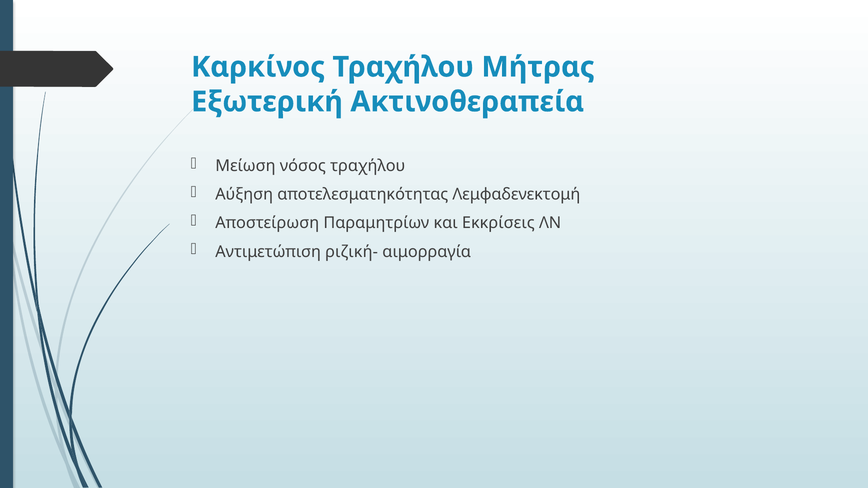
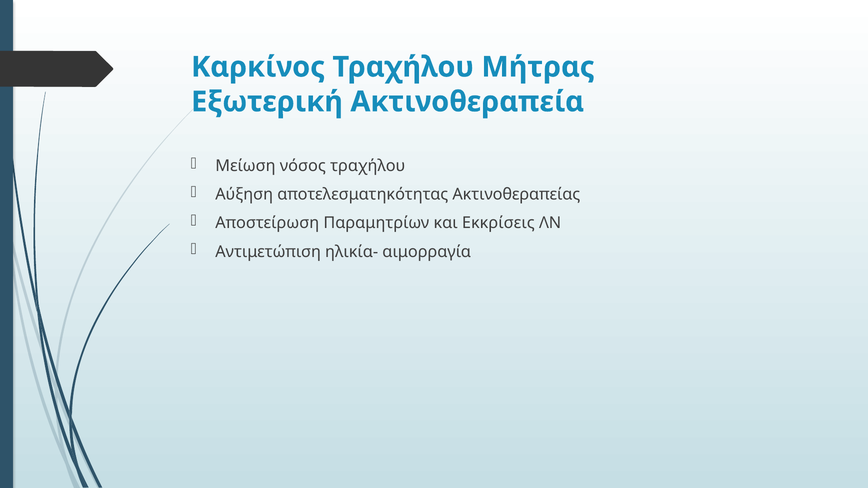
Λεμφαδενεκτομή: Λεμφαδενεκτομή -> Ακτινοθεραπείας
ριζική-: ριζική- -> ηλικία-
